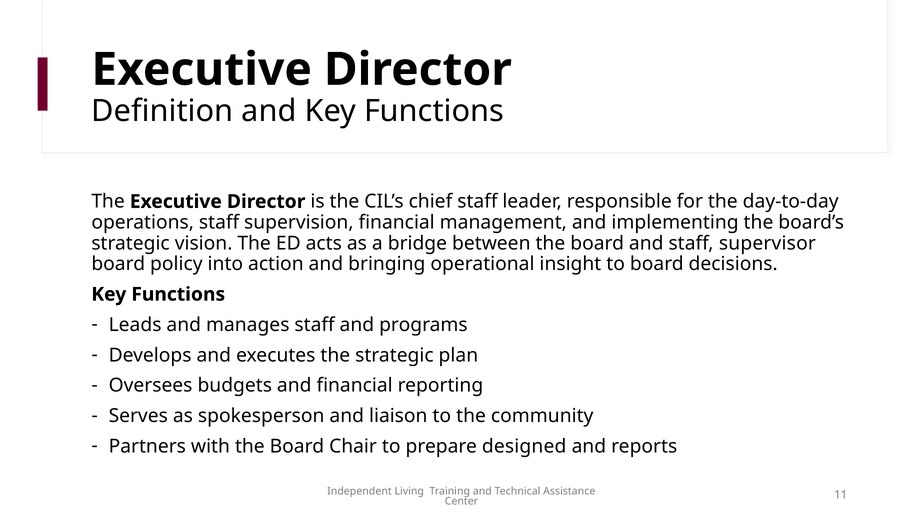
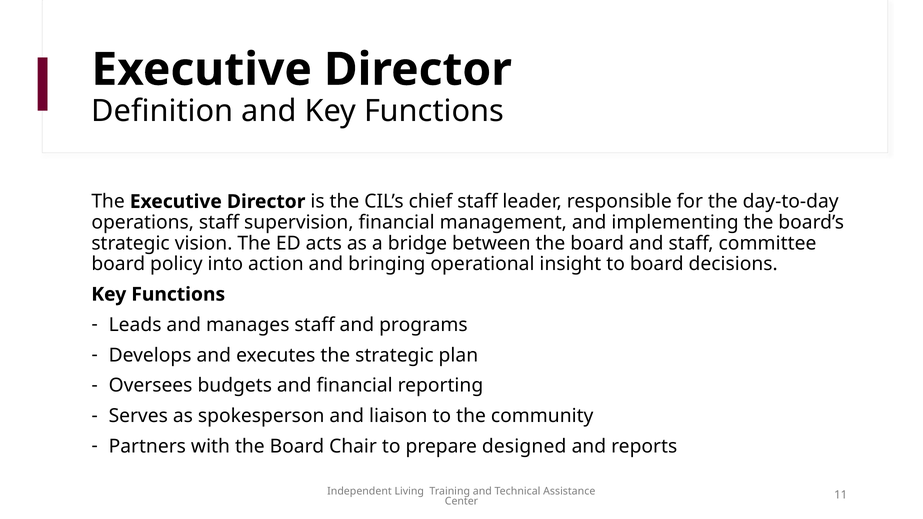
supervisor: supervisor -> committee
